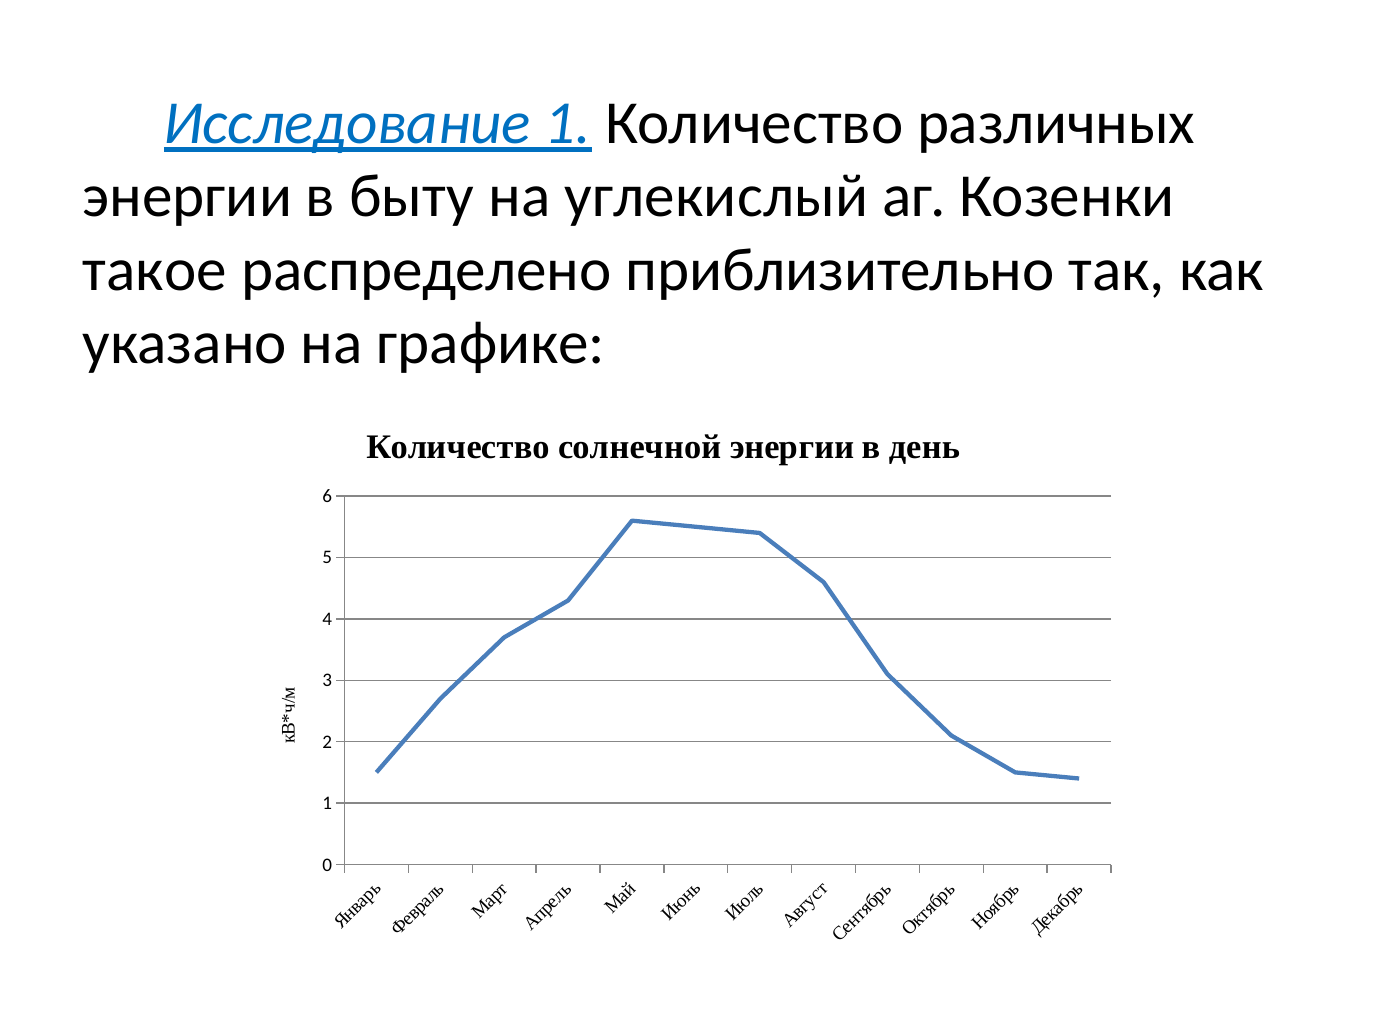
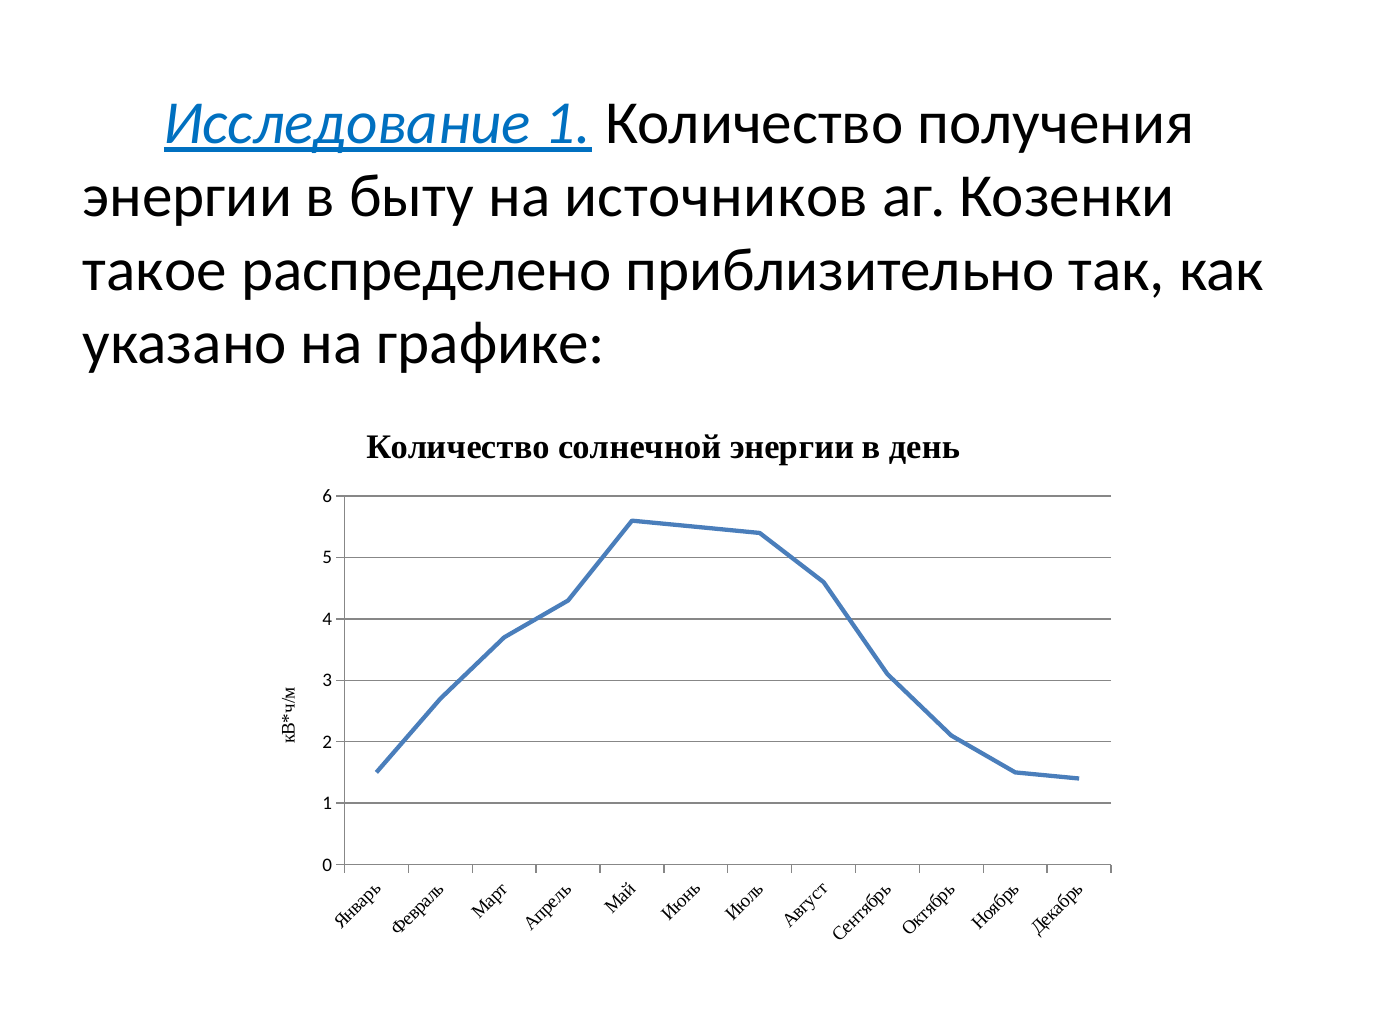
различных: различных -> получения
углекислый: углекислый -> источников
